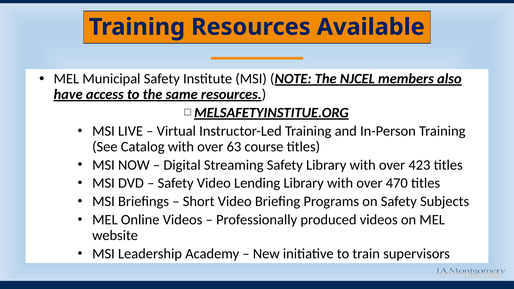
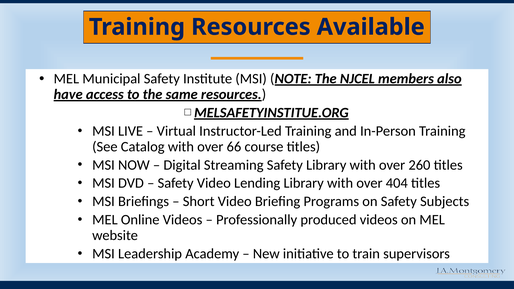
63: 63 -> 66
423: 423 -> 260
470: 470 -> 404
